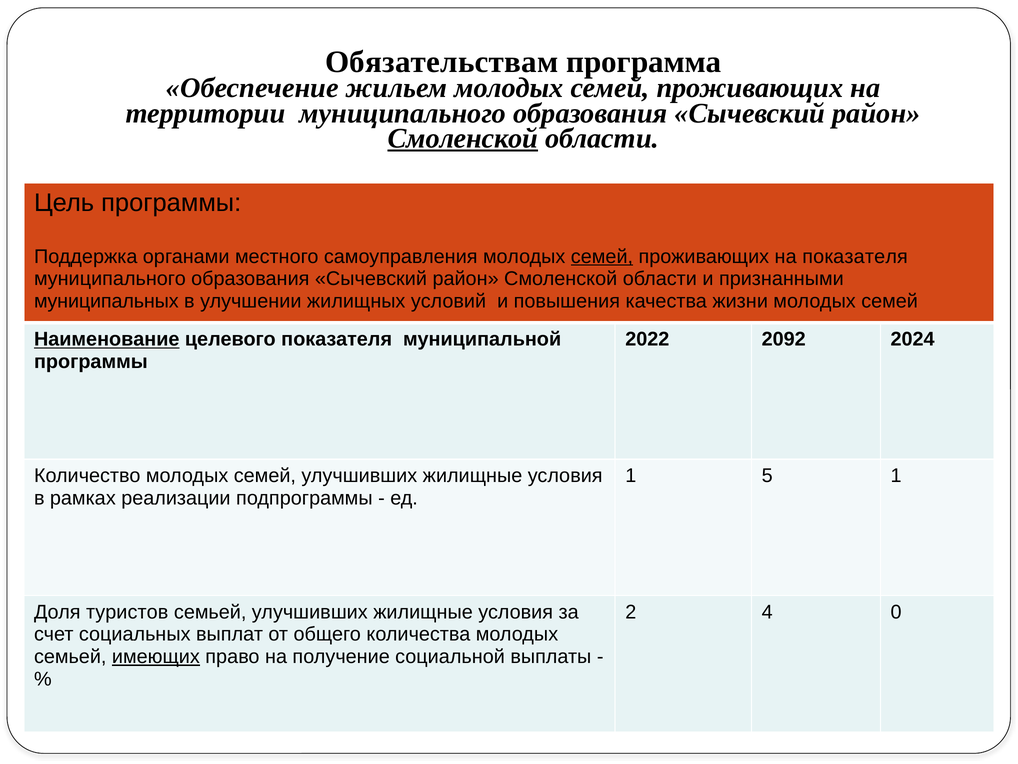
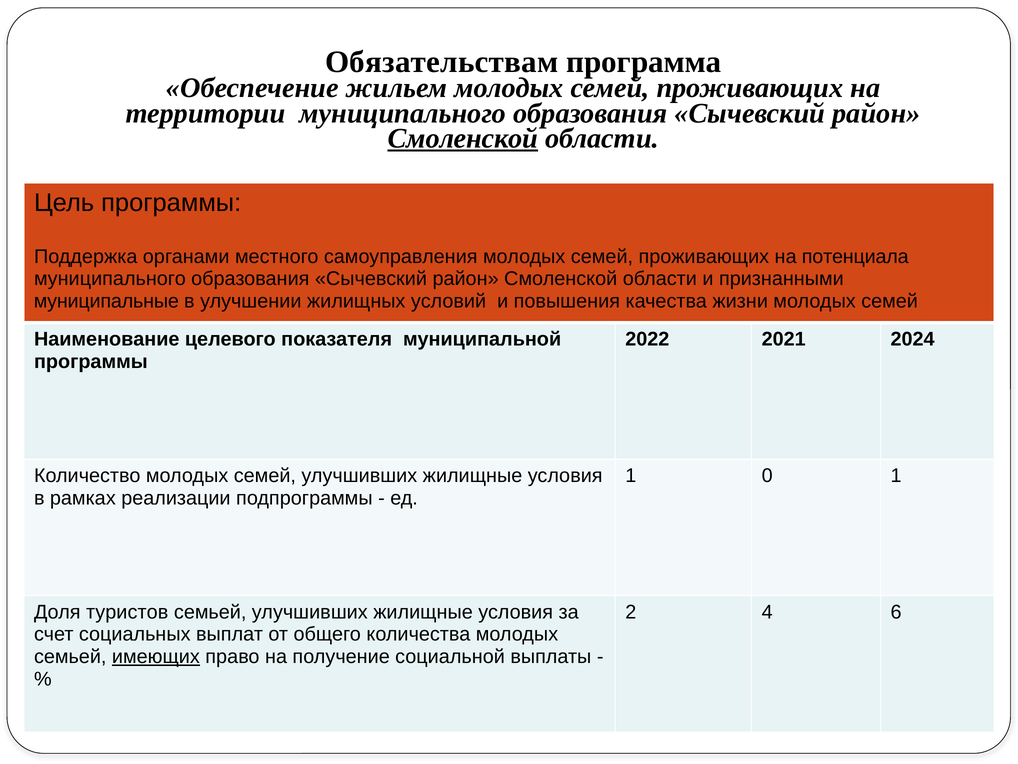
семей at (602, 256) underline: present -> none
на показателя: показателя -> потенциала
муниципальных: муниципальных -> муниципальные
Наименование underline: present -> none
2092: 2092 -> 2021
5: 5 -> 0
0: 0 -> 6
